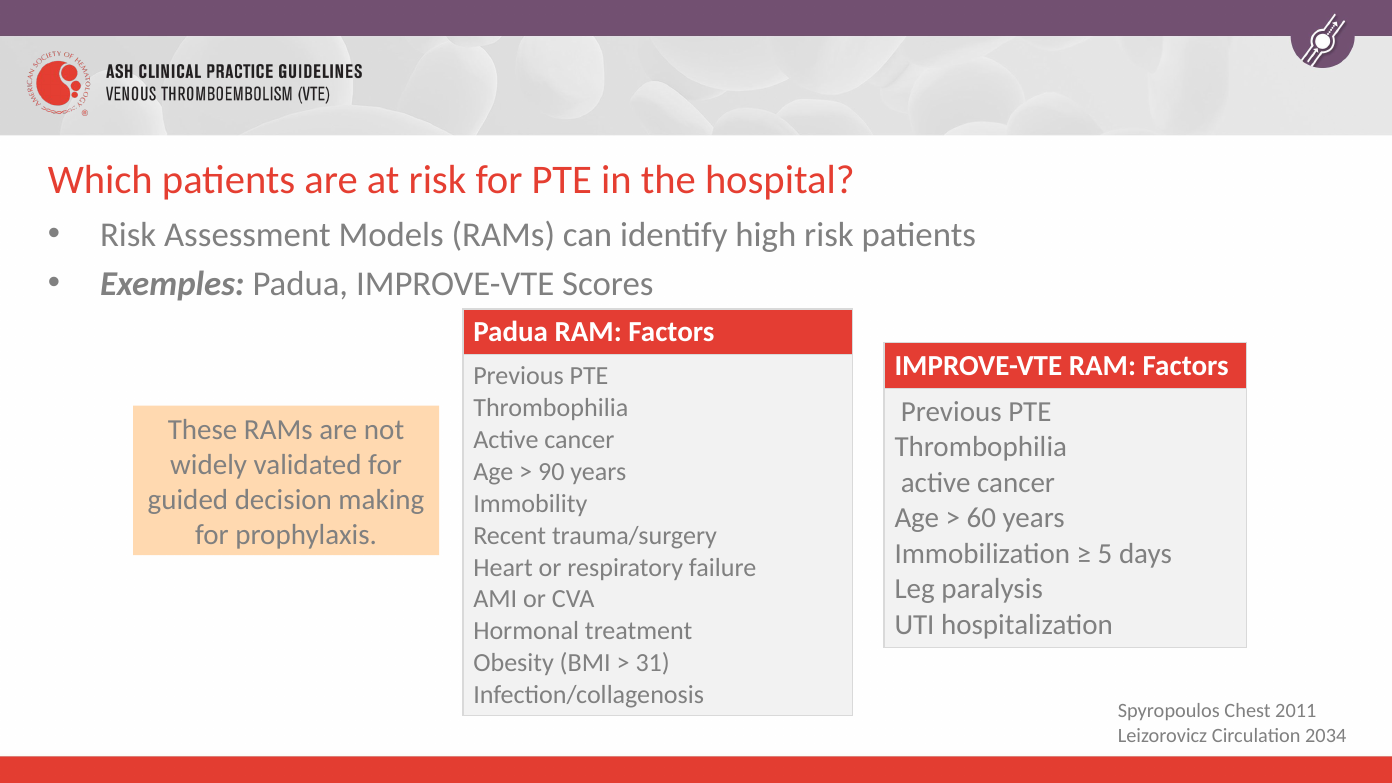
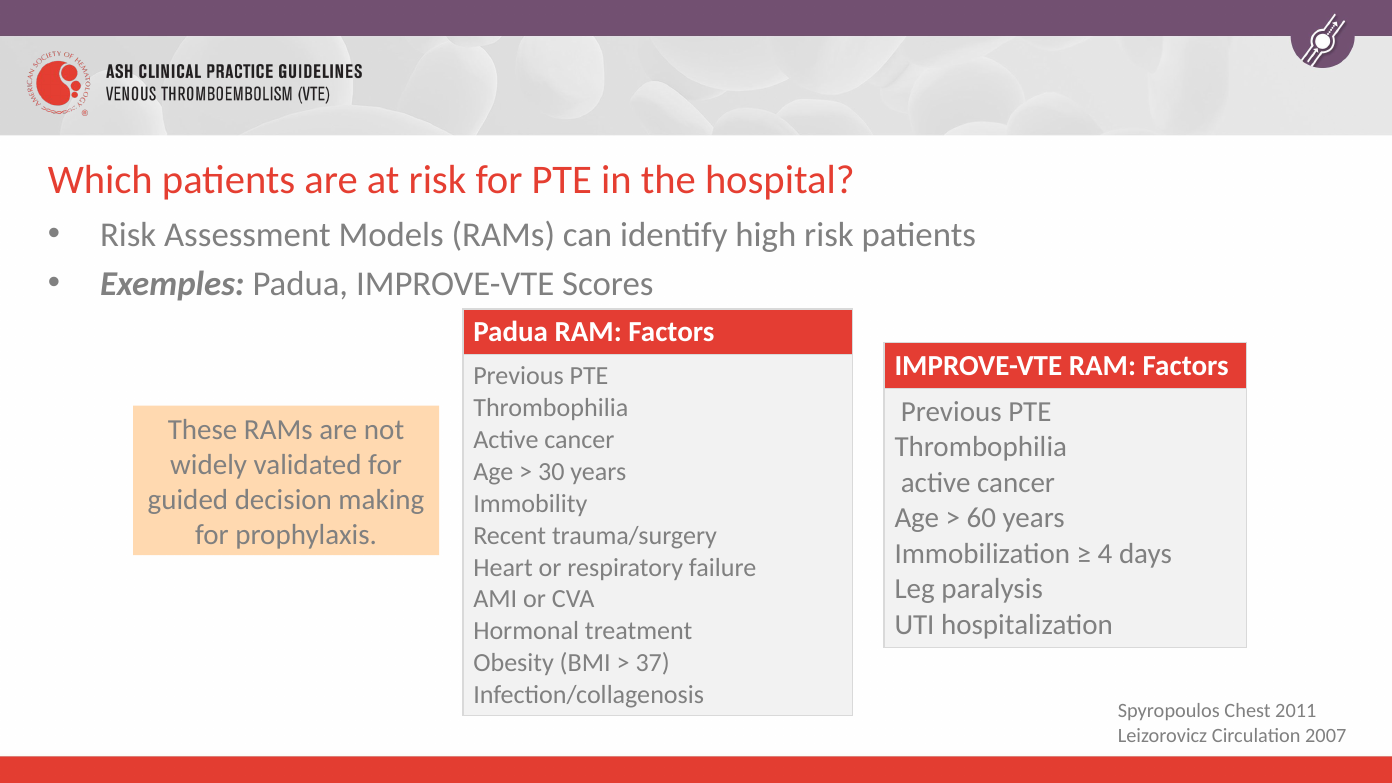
90: 90 -> 30
5: 5 -> 4
31: 31 -> 37
2034: 2034 -> 2007
